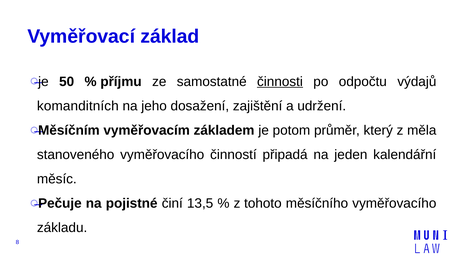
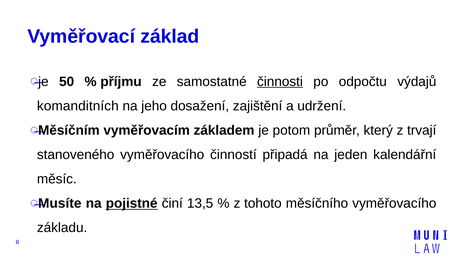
měla: měla -> trvají
Pečuje: Pečuje -> Musíte
pojistné underline: none -> present
